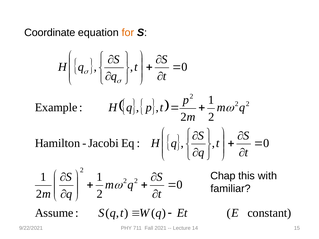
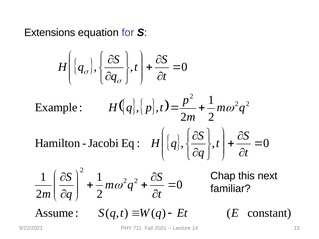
Coordinate: Coordinate -> Extensions
for colour: orange -> purple
with: with -> next
